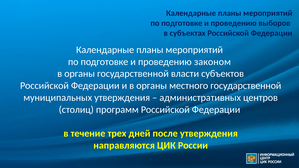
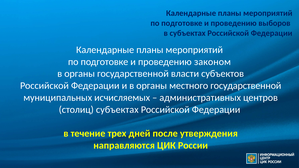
муниципальных утверждения: утверждения -> исчисляемых
столиц программ: программ -> субъектах
